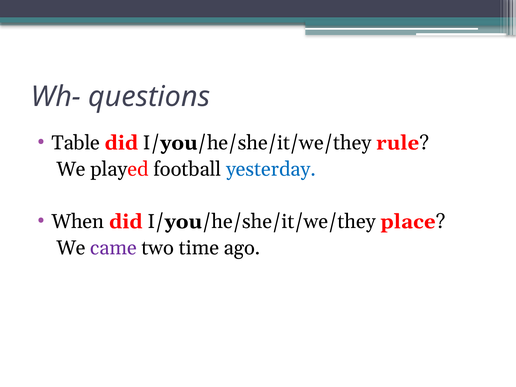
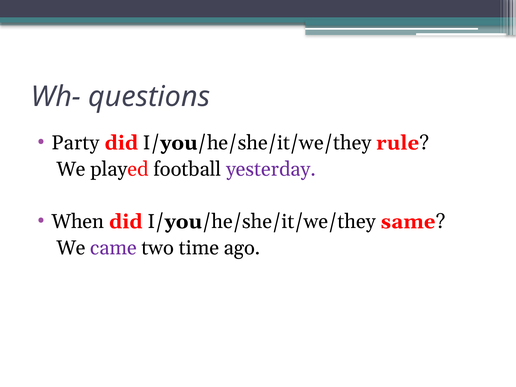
Table: Table -> Party
yesterday colour: blue -> purple
place: place -> same
